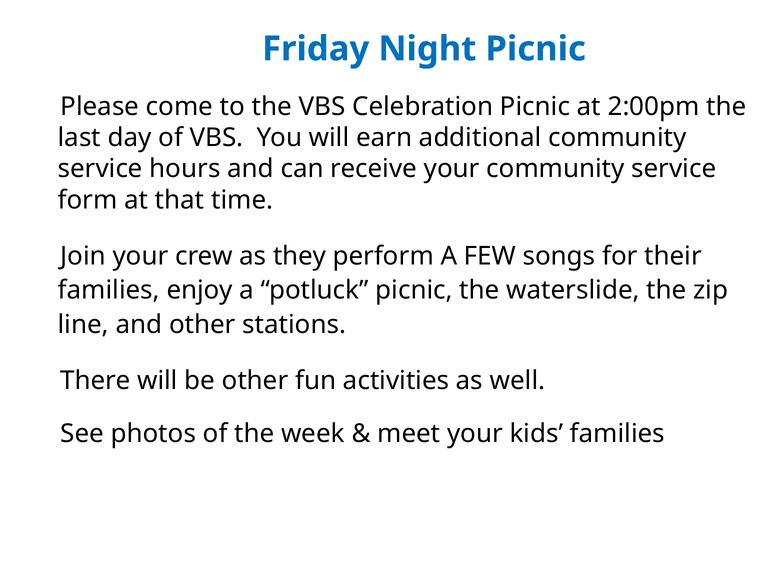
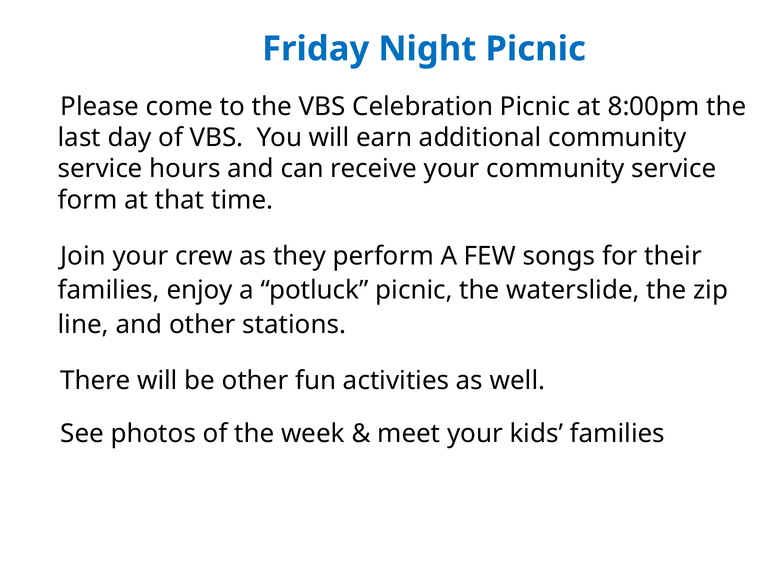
2:00pm: 2:00pm -> 8:00pm
